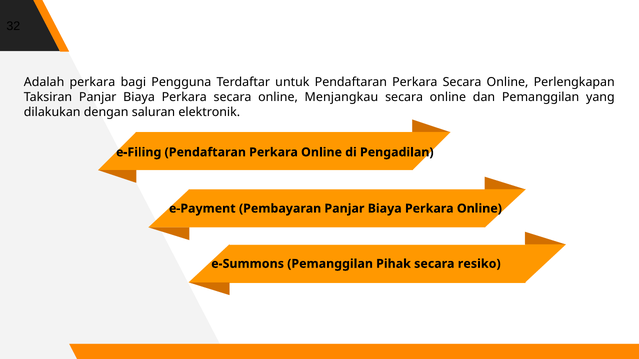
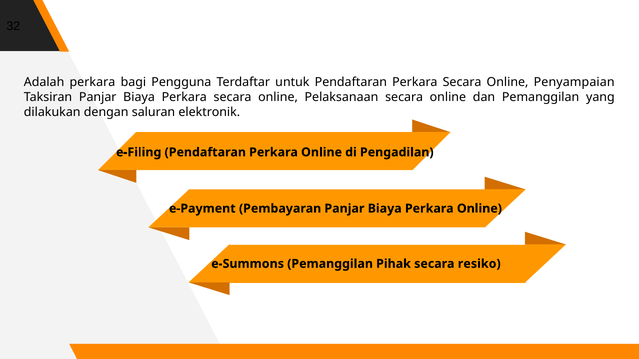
Perlengkapan: Perlengkapan -> Penyampaian
Menjangkau: Menjangkau -> Pelaksanaan
